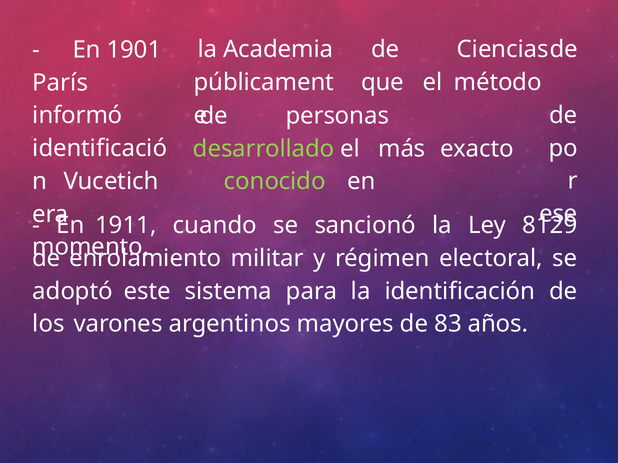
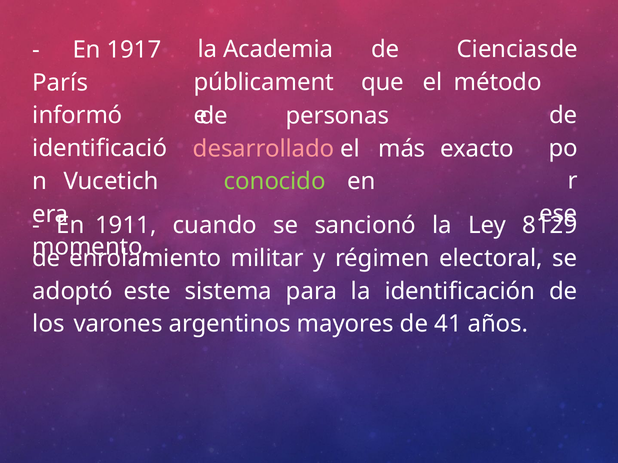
1901: 1901 -> 1917
desarrollado colour: light green -> pink
83: 83 -> 41
